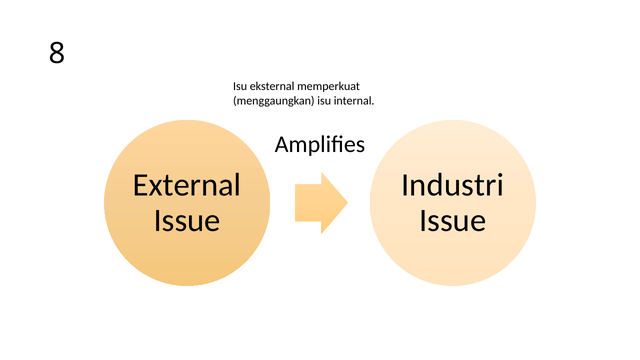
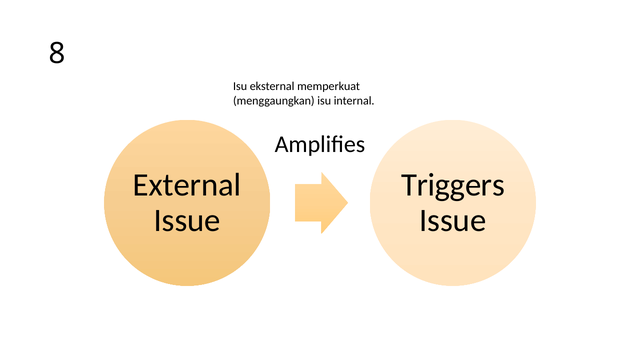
Industri: Industri -> Triggers
